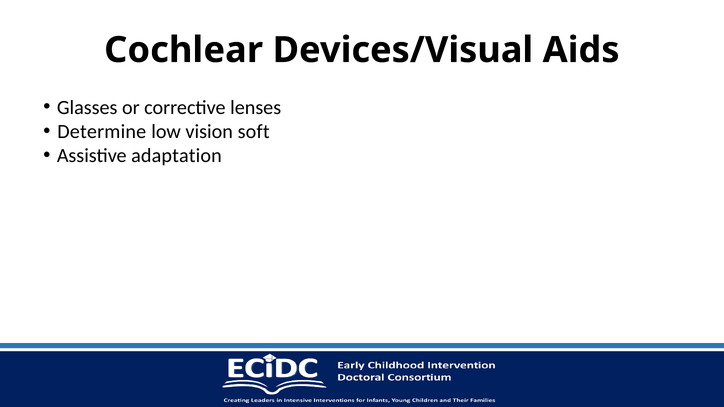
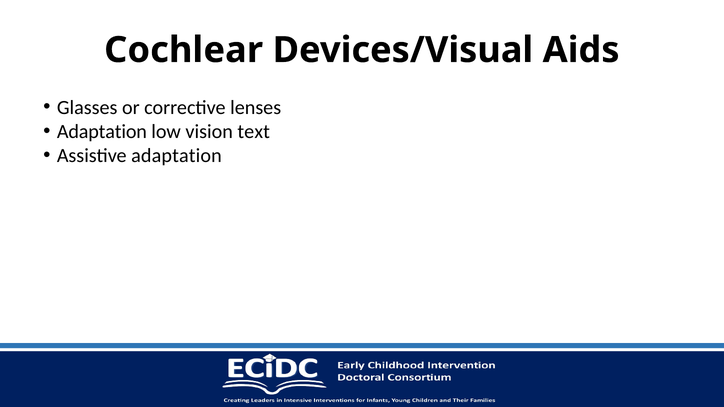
Determine at (102, 132): Determine -> Adaptation
soft: soft -> text
